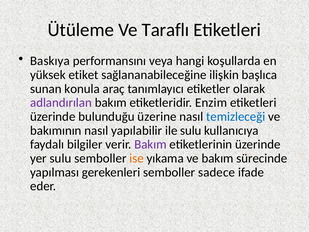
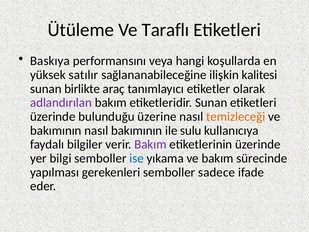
etiket: etiket -> satılır
başlıca: başlıca -> kalitesi
konula: konula -> birlikte
etiketleridir Enzim: Enzim -> Sunan
temizleceği colour: blue -> orange
nasıl yapılabilir: yapılabilir -> bakımının
yer sulu: sulu -> bilgi
ise colour: orange -> blue
